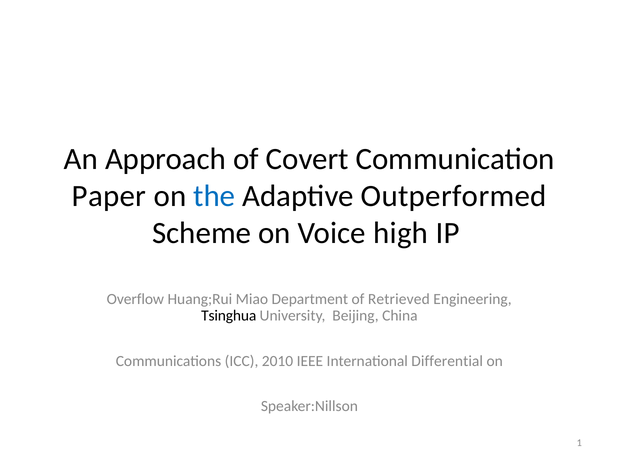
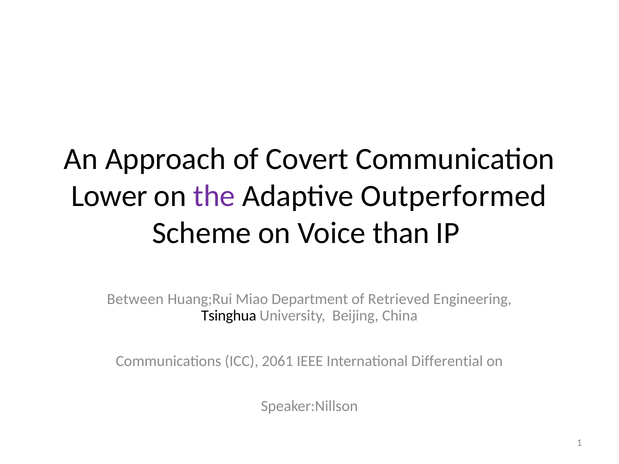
Paper: Paper -> Lower
the colour: blue -> purple
high: high -> than
Overflow: Overflow -> Between
2010: 2010 -> 2061
